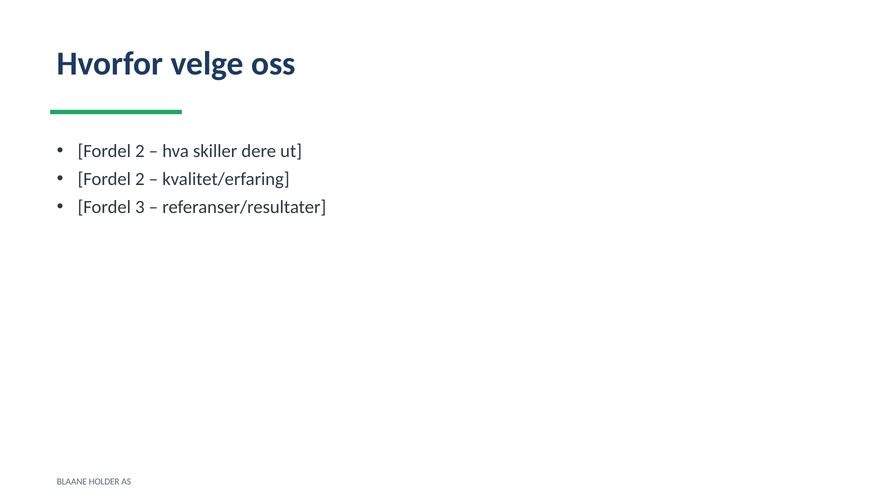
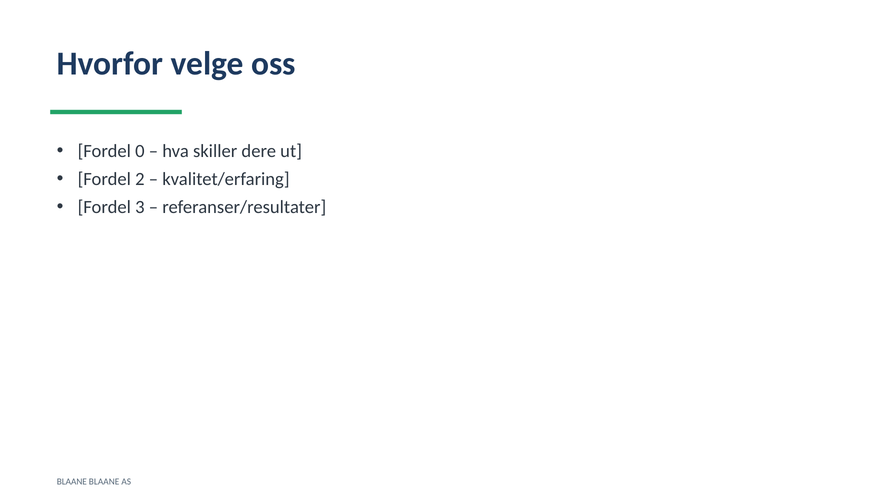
2 at (140, 151): 2 -> 0
BLAANE HOLDER: HOLDER -> BLAANE
